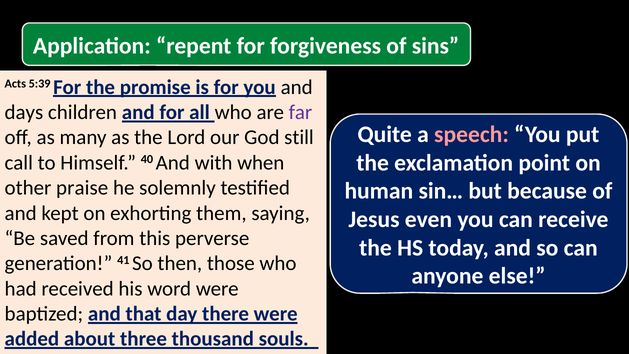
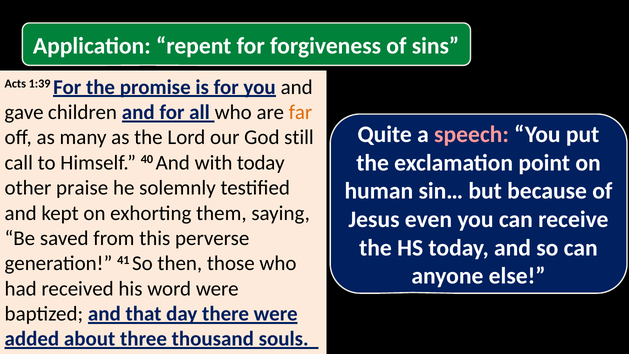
5:39: 5:39 -> 1:39
days: days -> gave
far colour: purple -> orange
with when: when -> today
